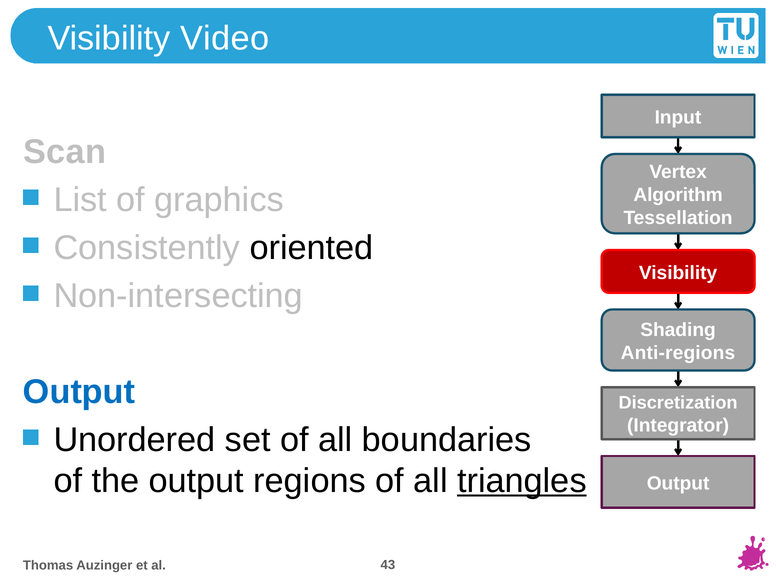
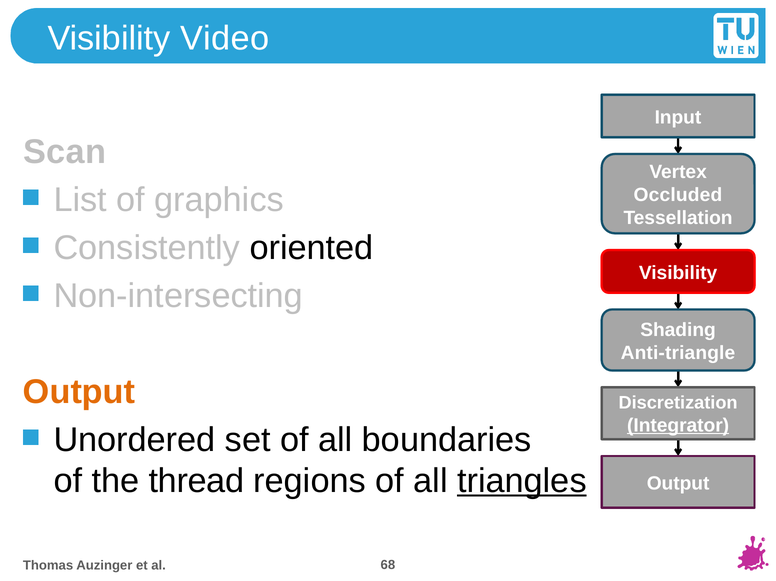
Algorithm: Algorithm -> Occluded
Anti-regions: Anti-regions -> Anti-triangle
Output at (79, 392) colour: blue -> orange
Integrator underline: none -> present
the output: output -> thread
43: 43 -> 68
